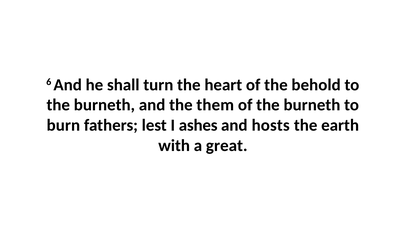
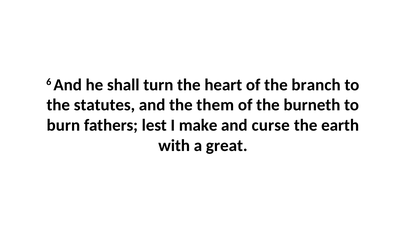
behold: behold -> branch
burneth at (104, 105): burneth -> statutes
ashes: ashes -> make
hosts: hosts -> curse
